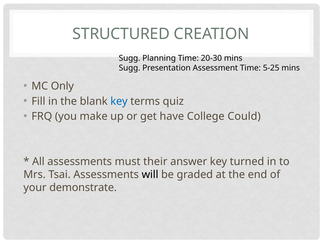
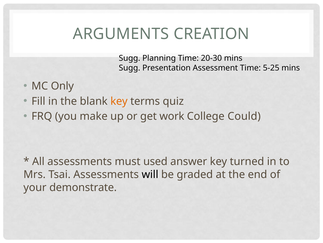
STRUCTURED: STRUCTURED -> ARGUMENTS
key at (119, 101) colour: blue -> orange
have: have -> work
their: their -> used
